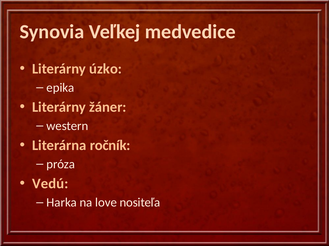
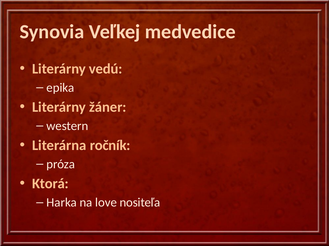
úzko: úzko -> vedú
Vedú: Vedú -> Ktorá
